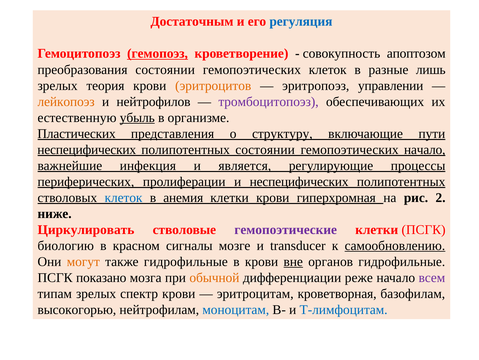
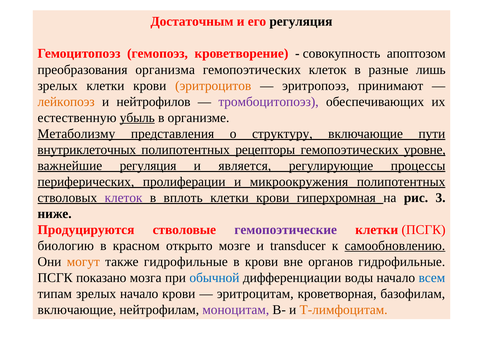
регуляция at (301, 22) colour: blue -> black
гемопоэз underline: present -> none
преобразования состоянии: состоянии -> организма
зрелых теория: теория -> клетки
управлении: управлении -> принимают
Пластических: Пластических -> Метаболизму
неспецифических at (87, 149): неспецифических -> внутриклеточных
полипотентных состоянии: состоянии -> рецепторы
гемопоэтических начало: начало -> уровне
важнейшие инфекция: инфекция -> регуляция
и неспецифических: неспецифических -> микроокружения
клеток at (124, 197) colour: blue -> purple
анемия: анемия -> вплоть
2: 2 -> 3
Циркулировать: Циркулировать -> Продуцируются
сигналы: сигналы -> открыто
вне underline: present -> none
обычной colour: orange -> blue
реже: реже -> воды
всем colour: purple -> blue
зрелых спектр: спектр -> начало
высокогорью at (77, 309): высокогорью -> включающие
моноцитам colour: blue -> purple
Т-лимфоцитам colour: blue -> orange
